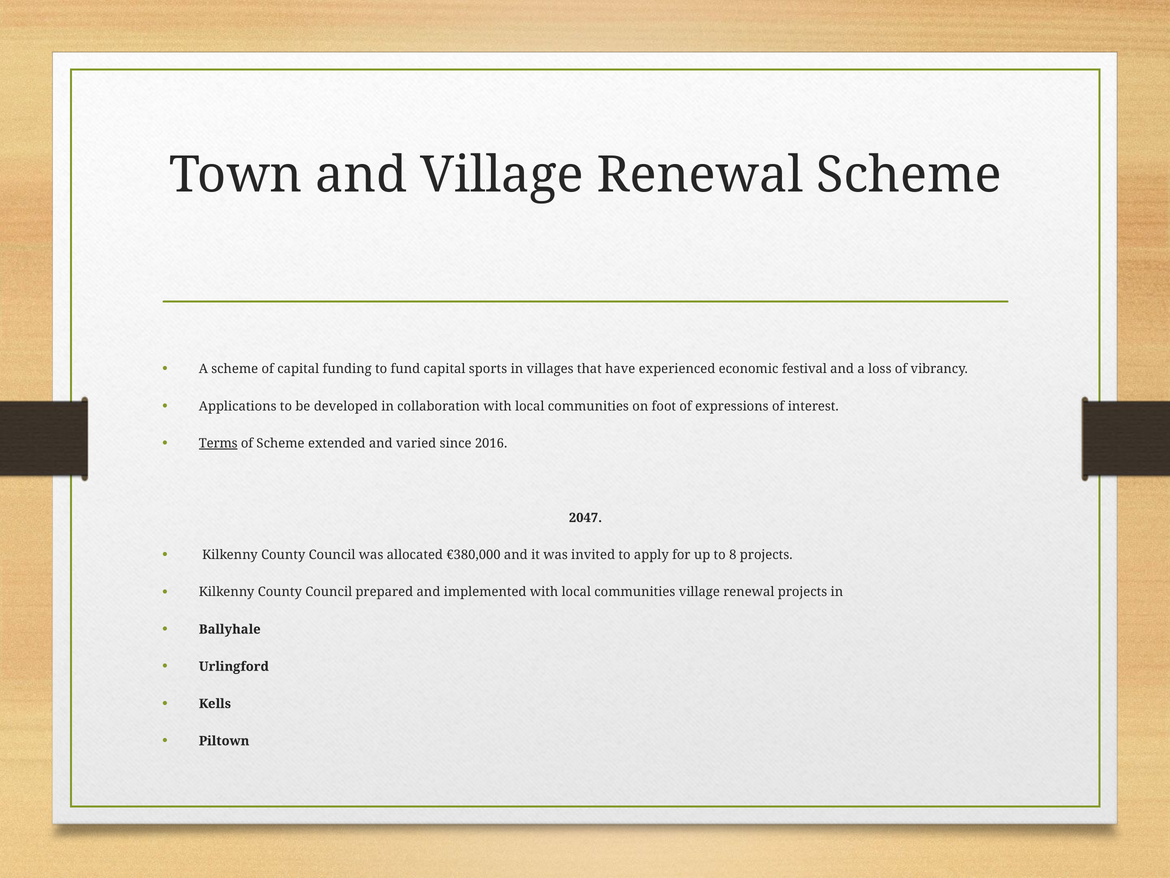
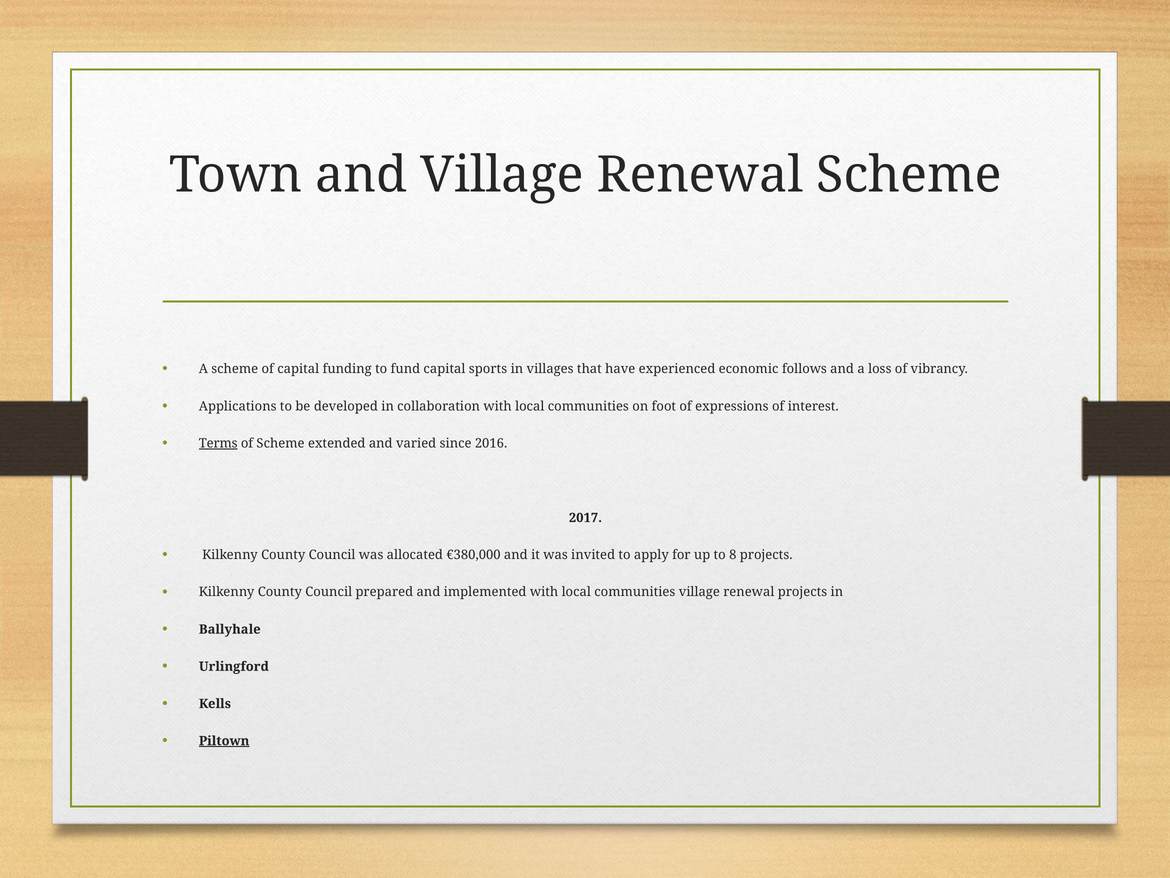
festival: festival -> follows
2047: 2047 -> 2017
Piltown underline: none -> present
